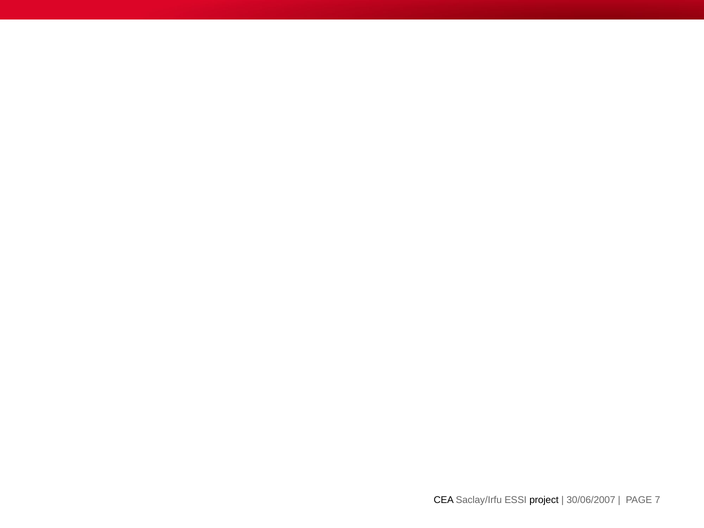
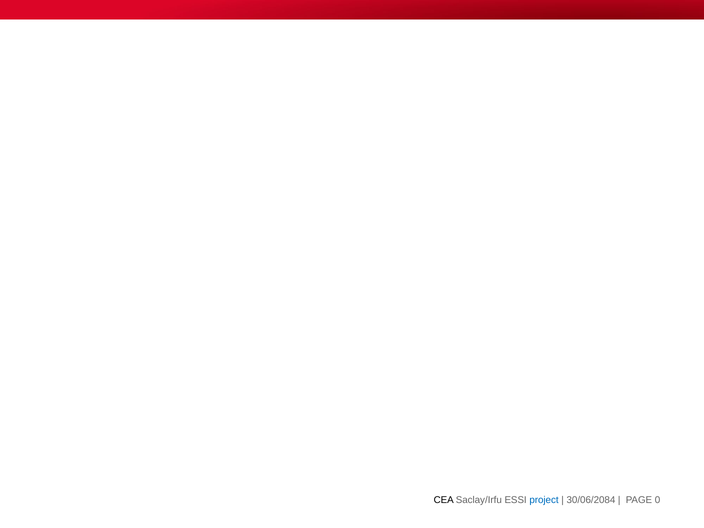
project colour: black -> blue
30/06/2007: 30/06/2007 -> 30/06/2084
7: 7 -> 0
